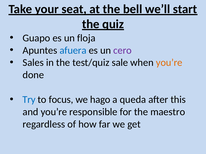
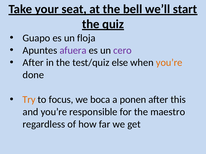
afuera colour: blue -> purple
Sales at (33, 63): Sales -> After
sale: sale -> else
Try colour: blue -> orange
hago: hago -> boca
queda: queda -> ponen
